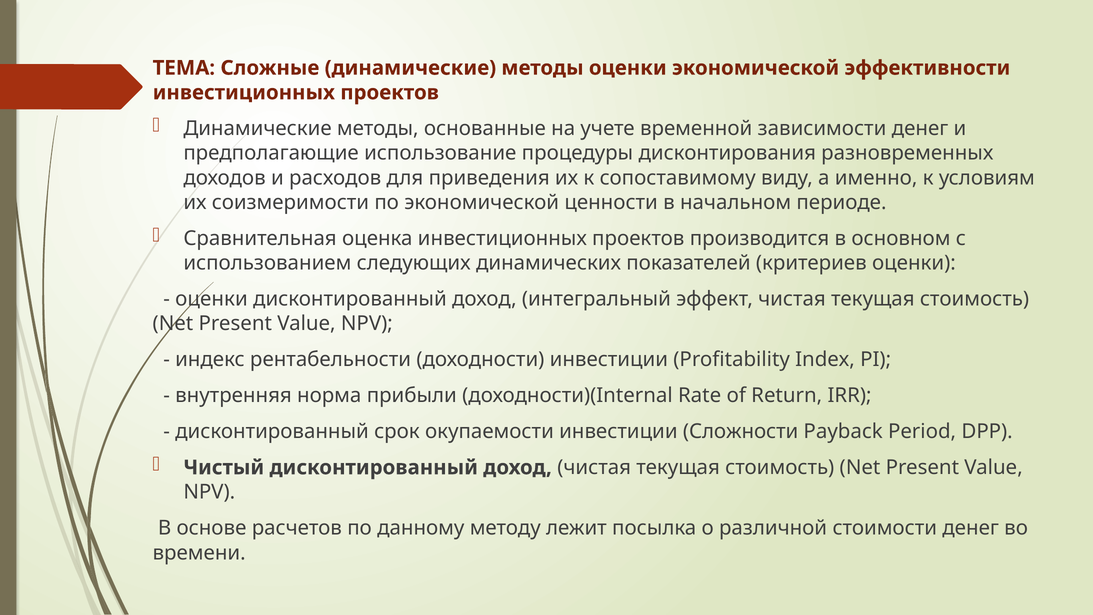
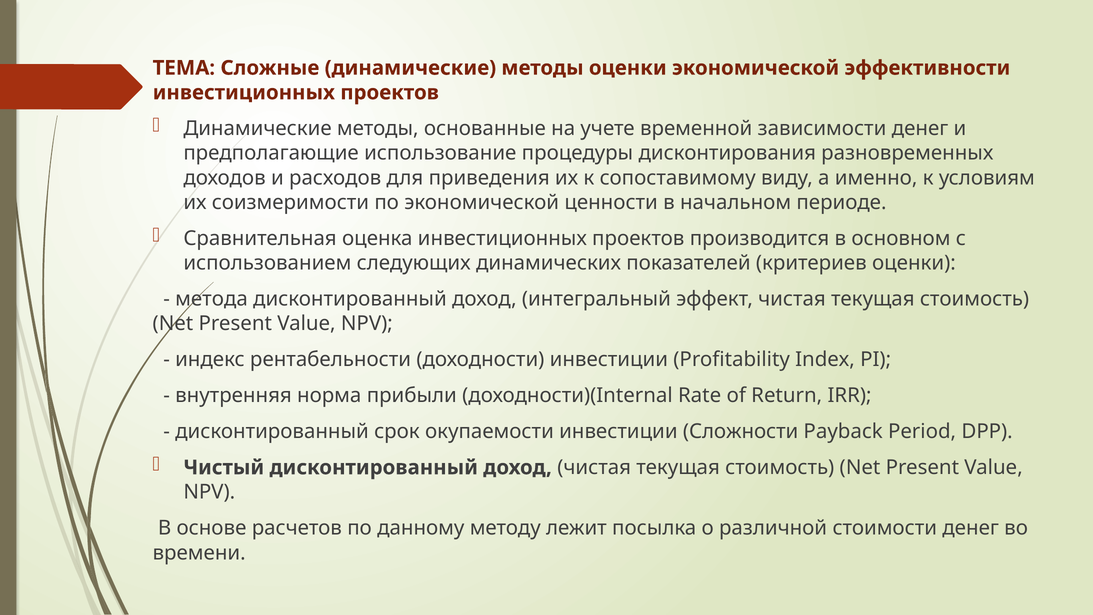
оценки at (211, 299): оценки -> метода
